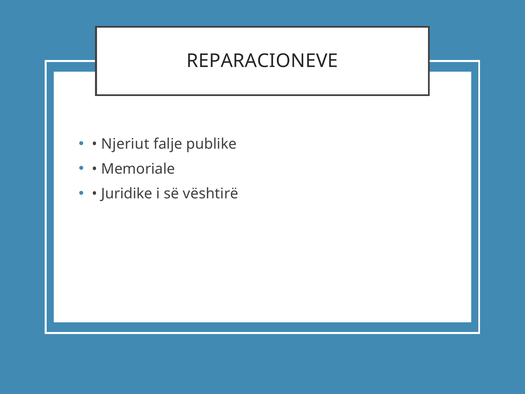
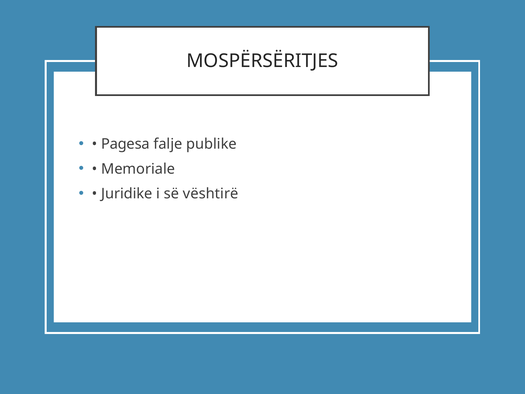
REPARACIONEVE: REPARACIONEVE -> MOSPËRSËRITJES
Njeriut: Njeriut -> Pagesa
